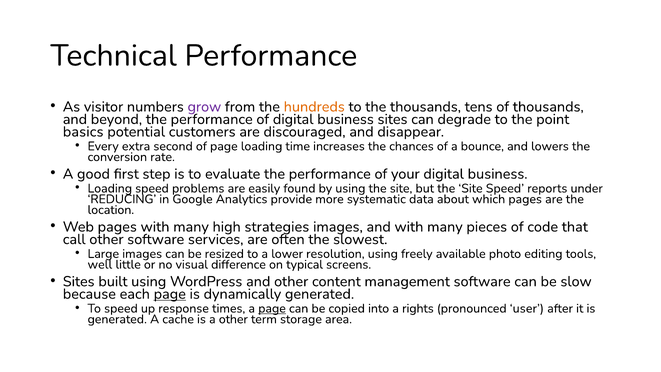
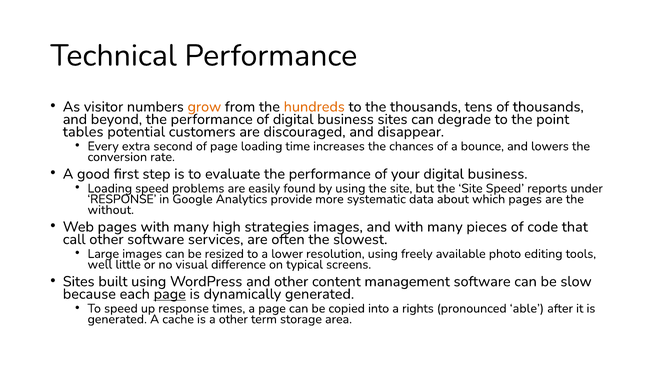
grow colour: purple -> orange
basics: basics -> tables
REDUCING at (122, 199): REDUCING -> RESPONSE
location: location -> without
page at (272, 308) underline: present -> none
user: user -> able
